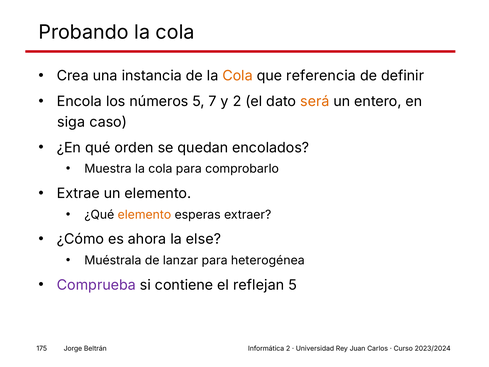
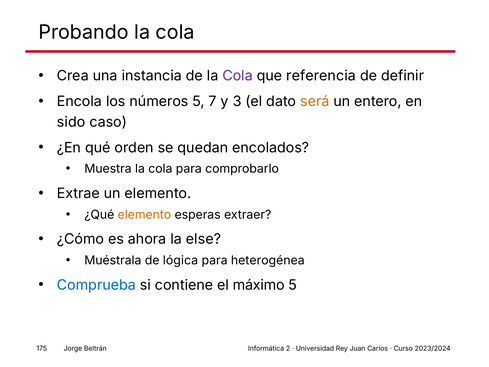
Cola at (238, 76) colour: orange -> purple
y 2: 2 -> 3
siga: siga -> sido
lanzar: lanzar -> lógica
Comprueba colour: purple -> blue
reflejan: reflejan -> máximo
